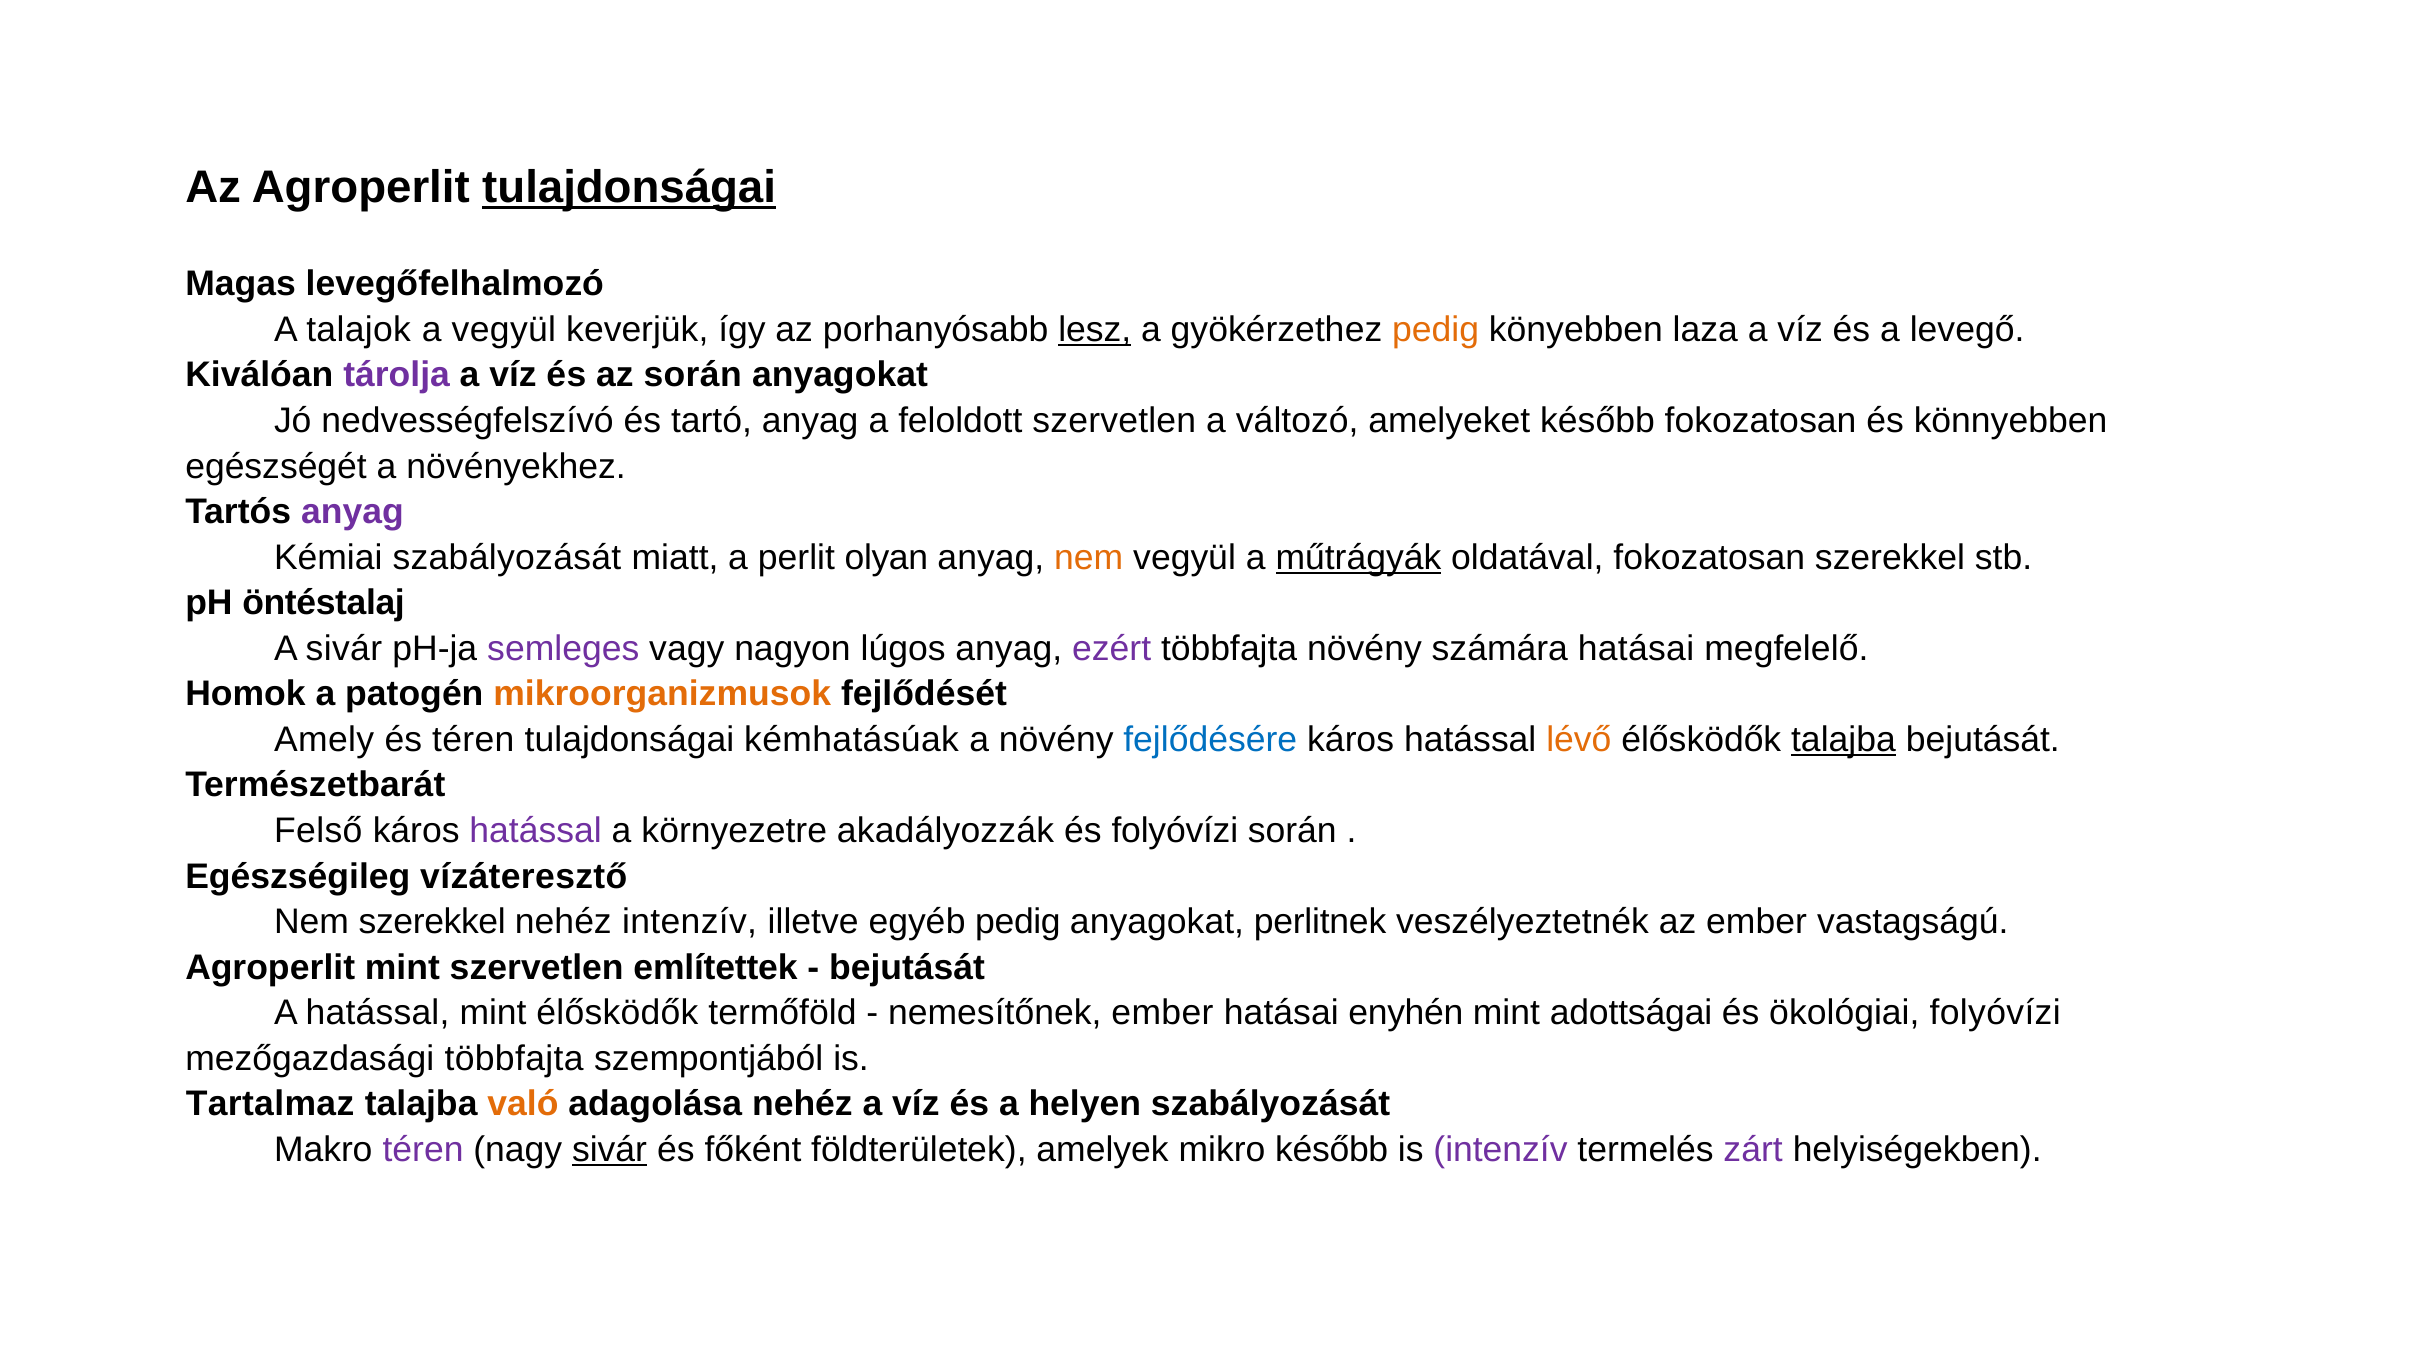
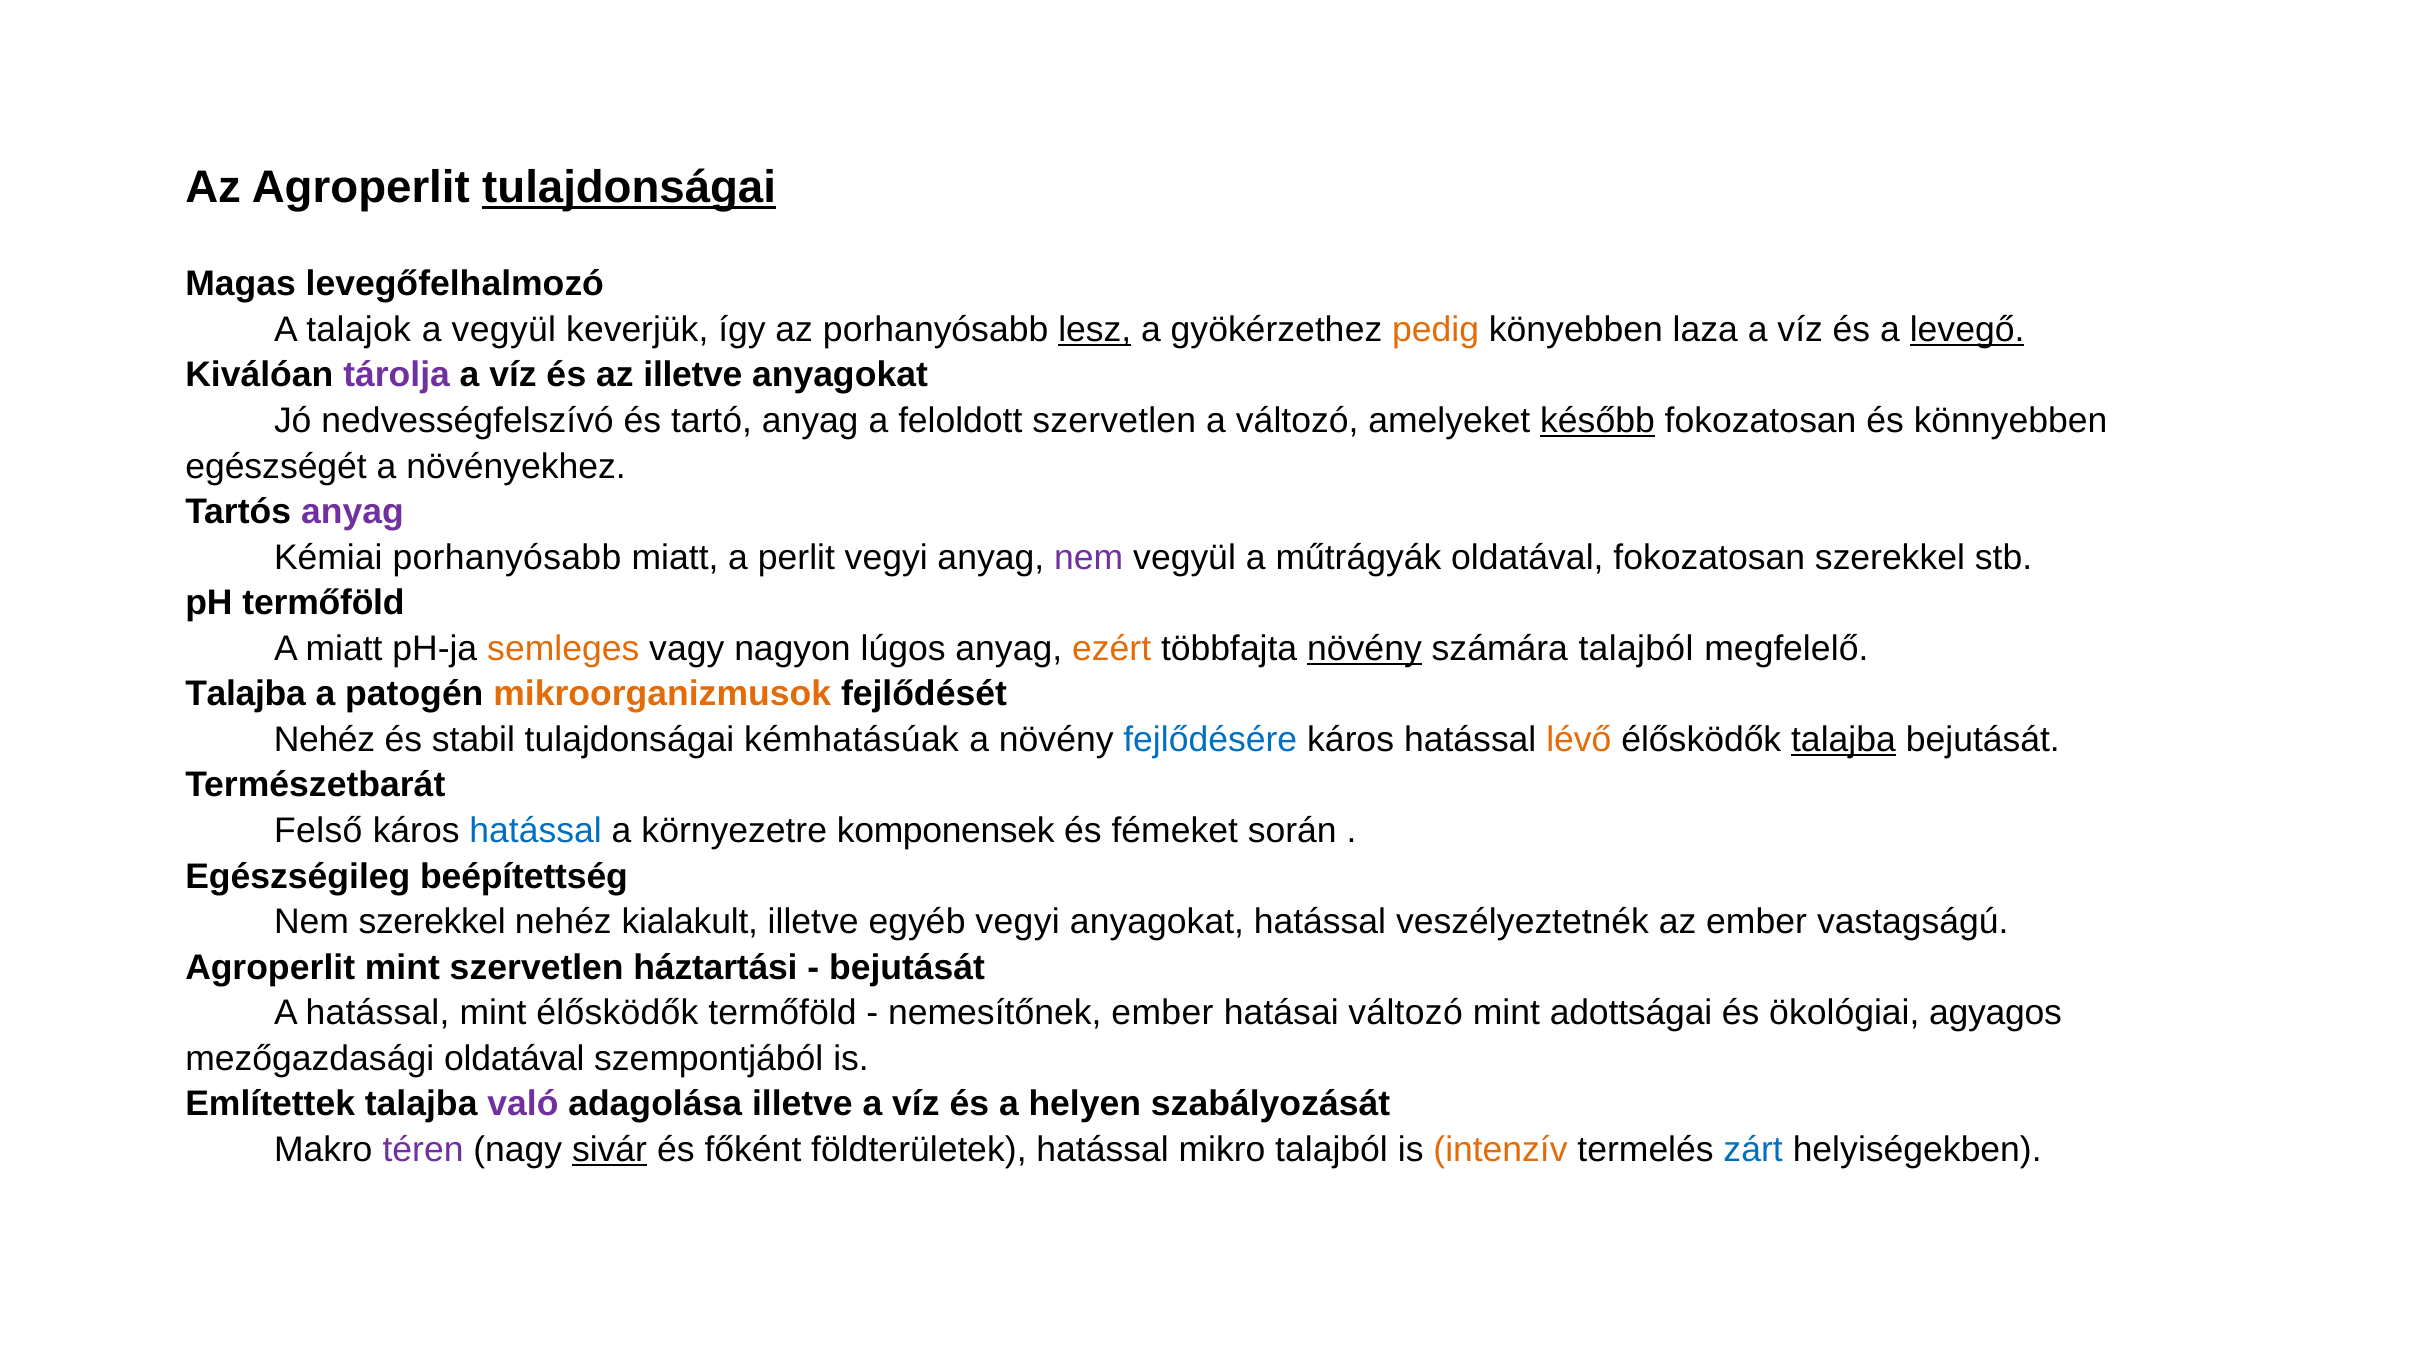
levegő underline: none -> present
az során: során -> illetve
később at (1597, 421) underline: none -> present
Kémiai szabályozását: szabályozását -> porhanyósabb
perlit olyan: olyan -> vegyi
nem at (1089, 557) colour: orange -> purple
műtrágyák underline: present -> none
pH öntéstalaj: öntéstalaj -> termőföld
A sivár: sivár -> miatt
semleges colour: purple -> orange
ezért colour: purple -> orange
növény at (1364, 649) underline: none -> present
számára hatásai: hatásai -> talajból
Homok at (245, 694): Homok -> Talajba
Amely at (324, 740): Amely -> Nehéz
és téren: téren -> stabil
hatással at (536, 831) colour: purple -> blue
akadályozzák: akadályozzák -> komponensek
és folyóvízi: folyóvízi -> fémeket
vízáteresztő: vízáteresztő -> beépítettség
nehéz intenzív: intenzív -> kialakult
egyéb pedig: pedig -> vegyi
anyagokat perlitnek: perlitnek -> hatással
említettek: említettek -> háztartási
hatásai enyhén: enyhén -> változó
ökológiai folyóvízi: folyóvízi -> agyagos
mezőgazdasági többfajta: többfajta -> oldatával
Tartalmaz: Tartalmaz -> Említettek
való colour: orange -> purple
adagolása nehéz: nehéz -> illetve
földterületek amelyek: amelyek -> hatással
mikro később: később -> talajból
intenzív at (1500, 1150) colour: purple -> orange
zárt colour: purple -> blue
